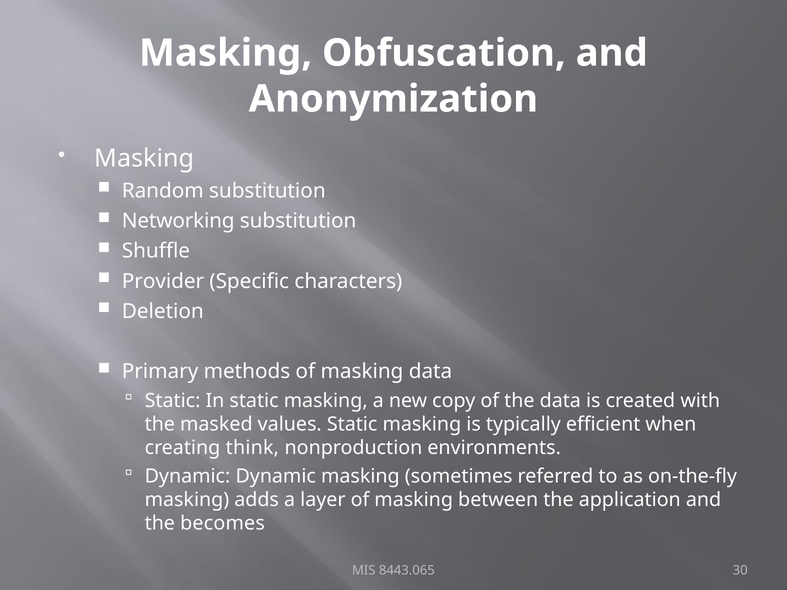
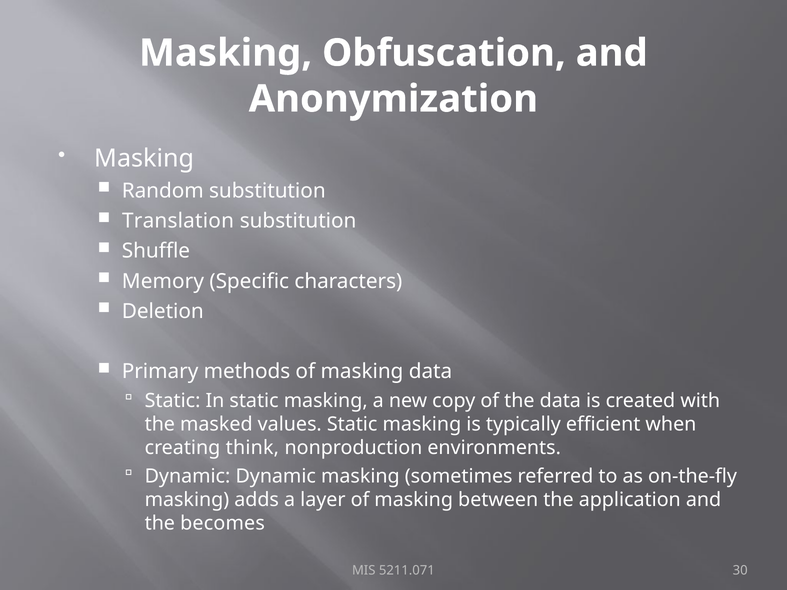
Networking: Networking -> Translation
Provider: Provider -> Memory
8443.065: 8443.065 -> 5211.071
